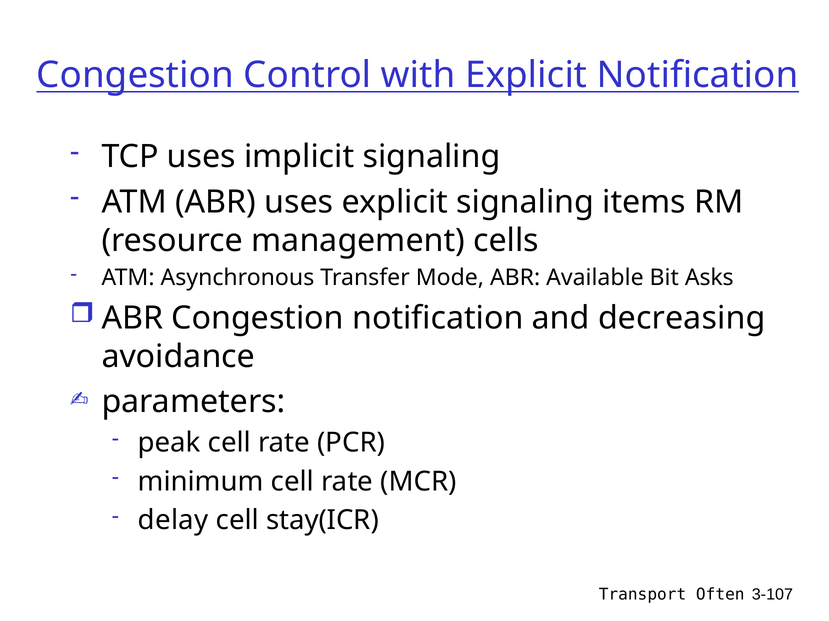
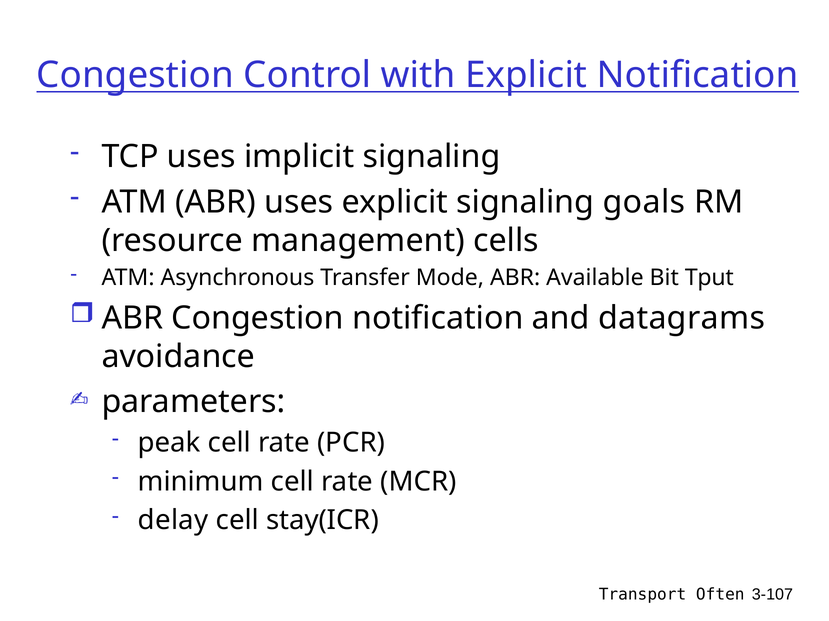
items: items -> goals
Asks: Asks -> Tput
decreasing: decreasing -> datagrams
